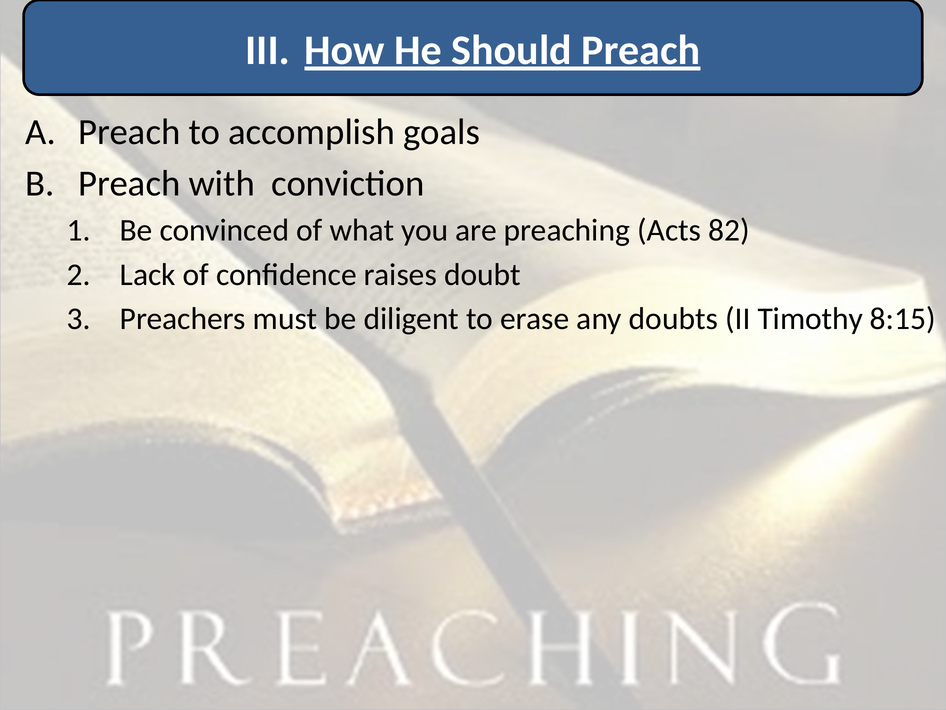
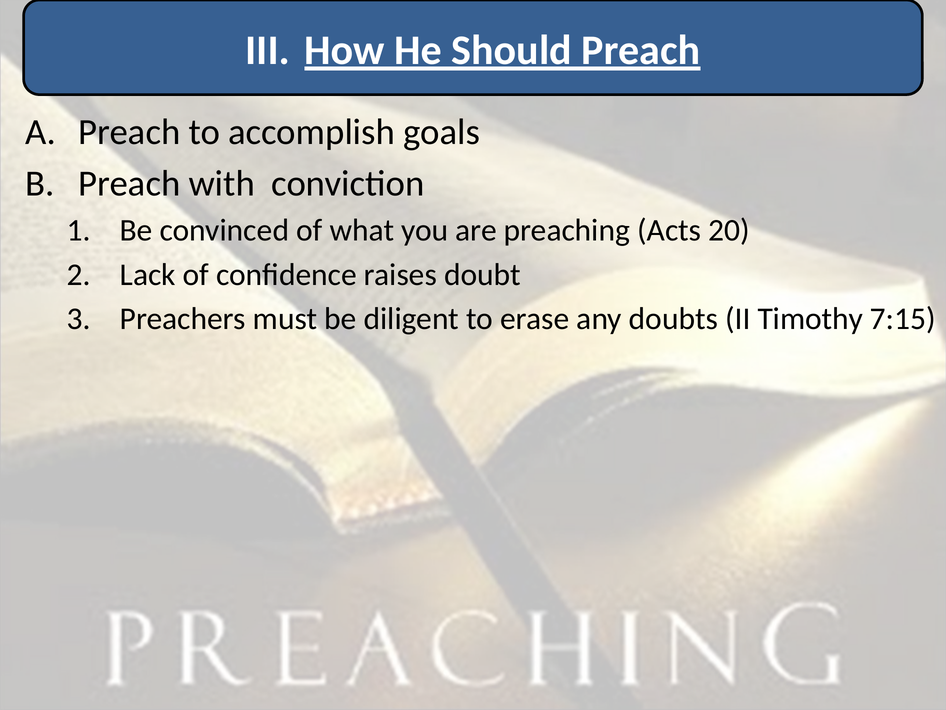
82: 82 -> 20
8:15: 8:15 -> 7:15
